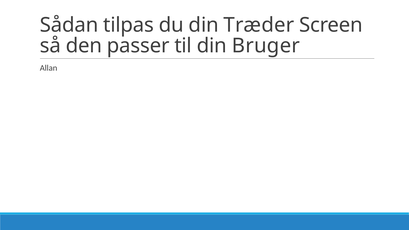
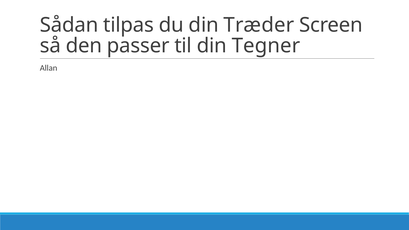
Bruger: Bruger -> Tegner
